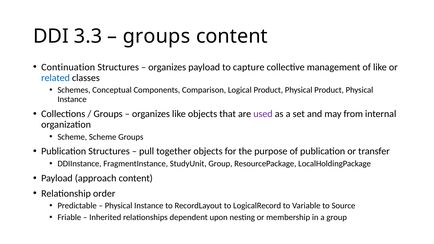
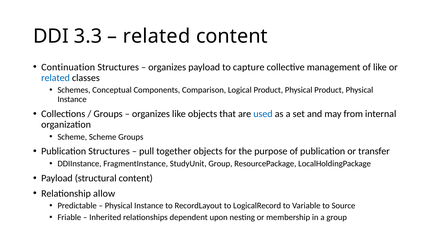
groups at (157, 36): groups -> related
used colour: purple -> blue
approach: approach -> structural
order: order -> allow
